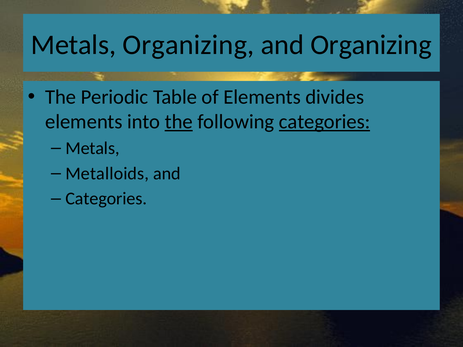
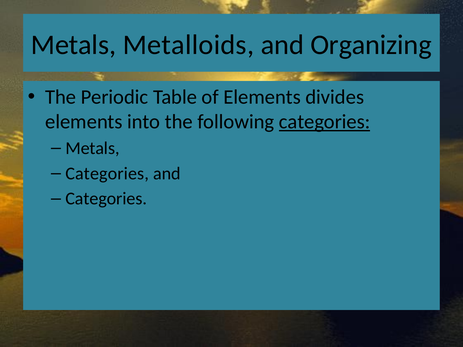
Metals Organizing: Organizing -> Metalloids
the at (179, 122) underline: present -> none
Metalloids at (107, 174): Metalloids -> Categories
